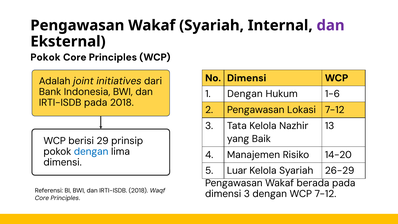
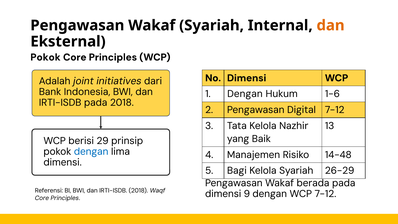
dan at (331, 25) colour: purple -> orange
Lokasi: Lokasi -> Digital
14-20: 14-20 -> 14-48
Luar: Luar -> Bagi
dimensi 3: 3 -> 9
